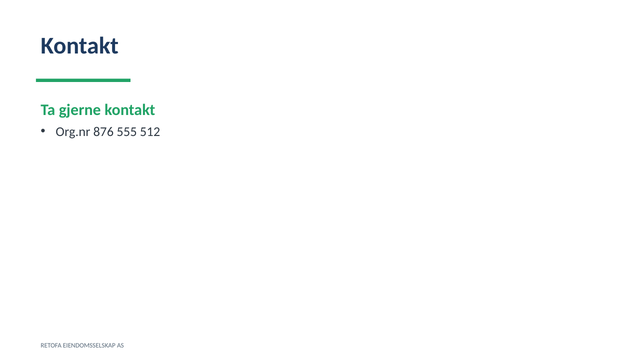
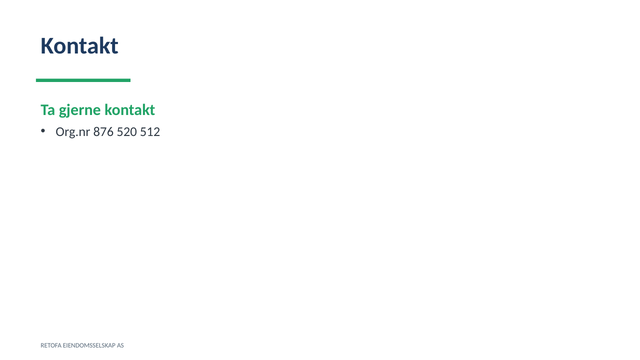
555: 555 -> 520
